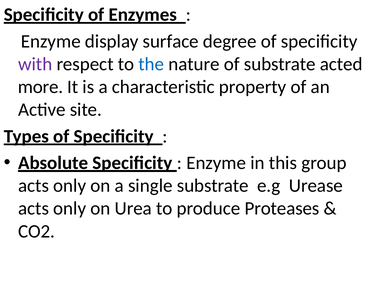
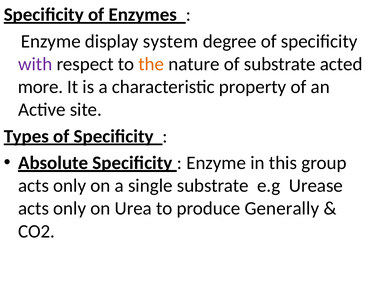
surface: surface -> system
the colour: blue -> orange
Proteases: Proteases -> Generally
